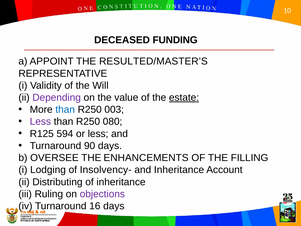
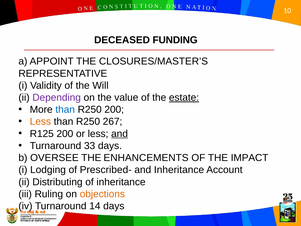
RESULTED/MASTER’S: RESULTED/MASTER’S -> CLOSURES/MASTER’S
R250 003: 003 -> 200
Less at (40, 122) colour: purple -> orange
080: 080 -> 267
R125 594: 594 -> 200
and at (120, 134) underline: none -> present
90: 90 -> 33
FILLING: FILLING -> IMPACT
Insolvency-: Insolvency- -> Prescribed-
objections colour: purple -> orange
16: 16 -> 14
